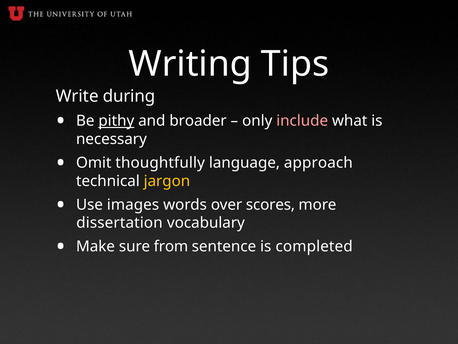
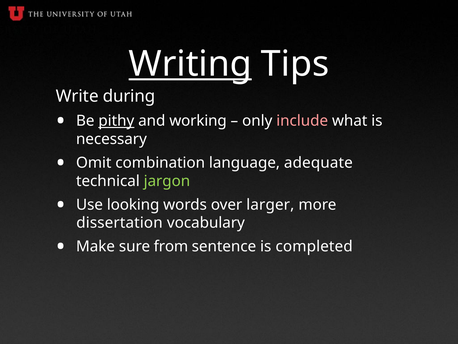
Writing underline: none -> present
broader: broader -> working
thoughtfully: thoughtfully -> combination
approach: approach -> adequate
jargon colour: yellow -> light green
images: images -> looking
scores: scores -> larger
